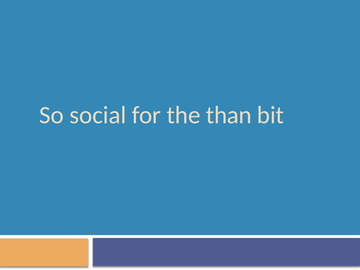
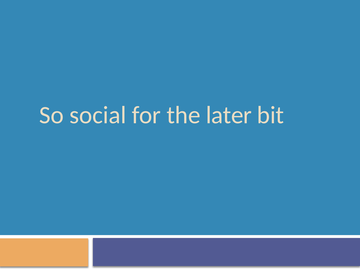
than: than -> later
